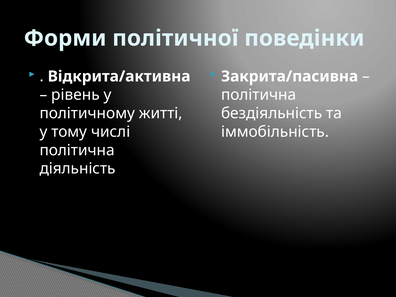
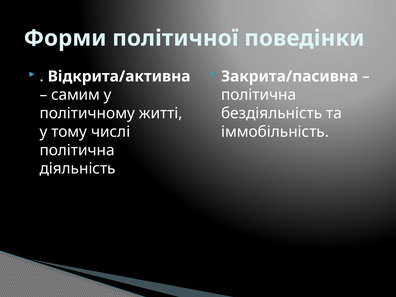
рівень: рівень -> самим
